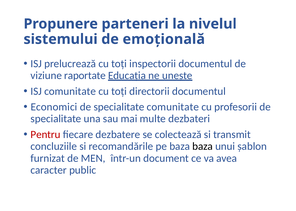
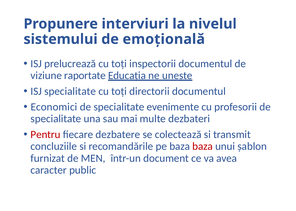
parteneri: parteneri -> interviuri
ISJ comunitate: comunitate -> specialitate
specialitate comunitate: comunitate -> evenimente
baza at (203, 147) colour: black -> red
